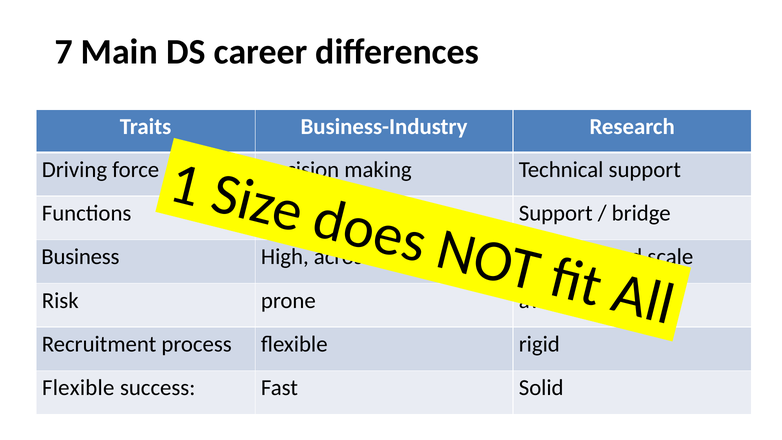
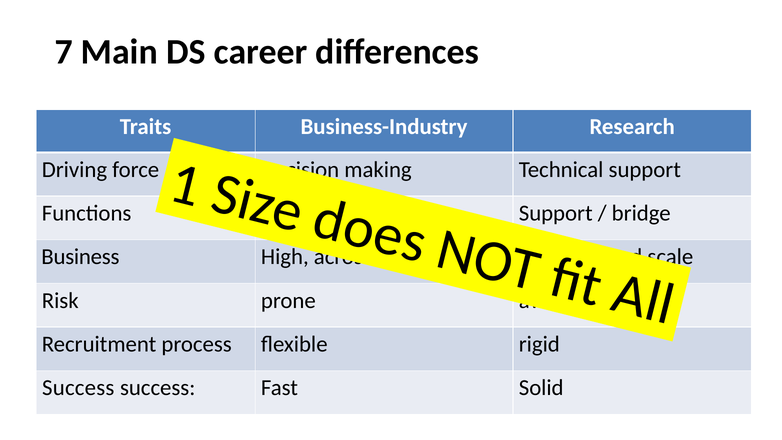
Flexible at (78, 388): Flexible -> Success
